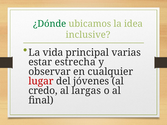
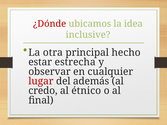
¿Dónde colour: green -> red
vida: vida -> otra
varias: varias -> hecho
jóvenes: jóvenes -> además
largas: largas -> étnico
